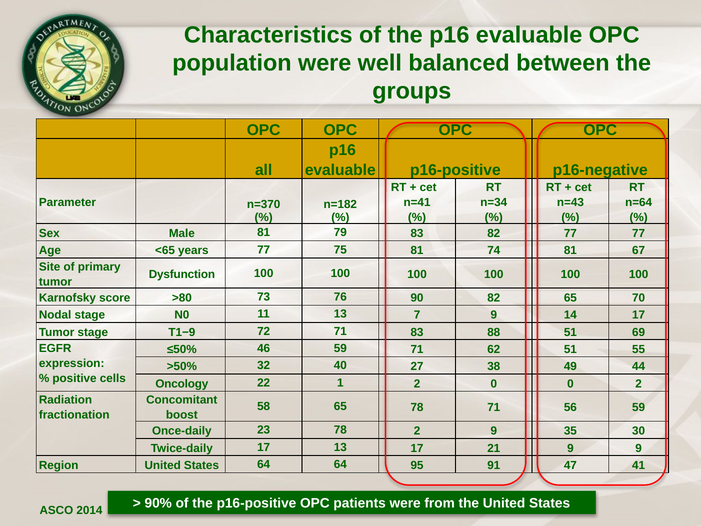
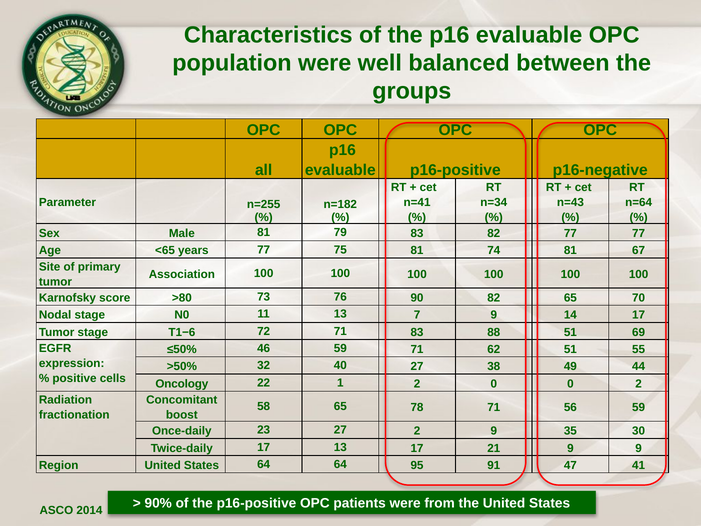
n=370: n=370 -> n=255
Dysfunction: Dysfunction -> Association
T1−9: T1−9 -> T1−6
23 78: 78 -> 27
